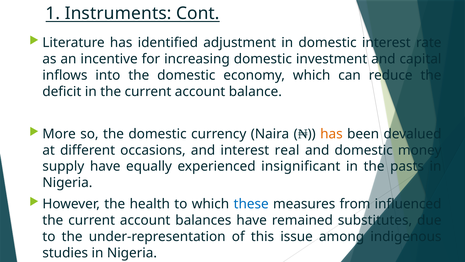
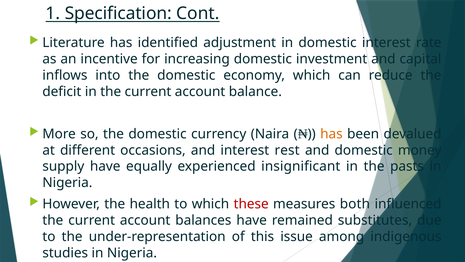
Instruments: Instruments -> Specification
real: real -> rest
these colour: blue -> red
from: from -> both
